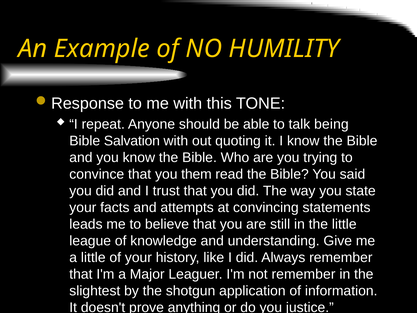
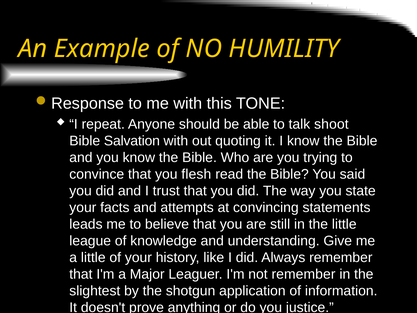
being: being -> shoot
them: them -> flesh
